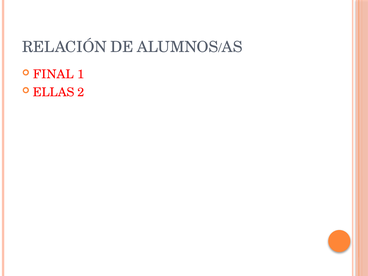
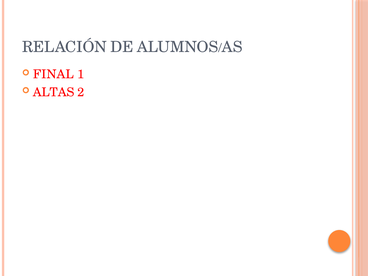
ELLAS: ELLAS -> ALTAS
